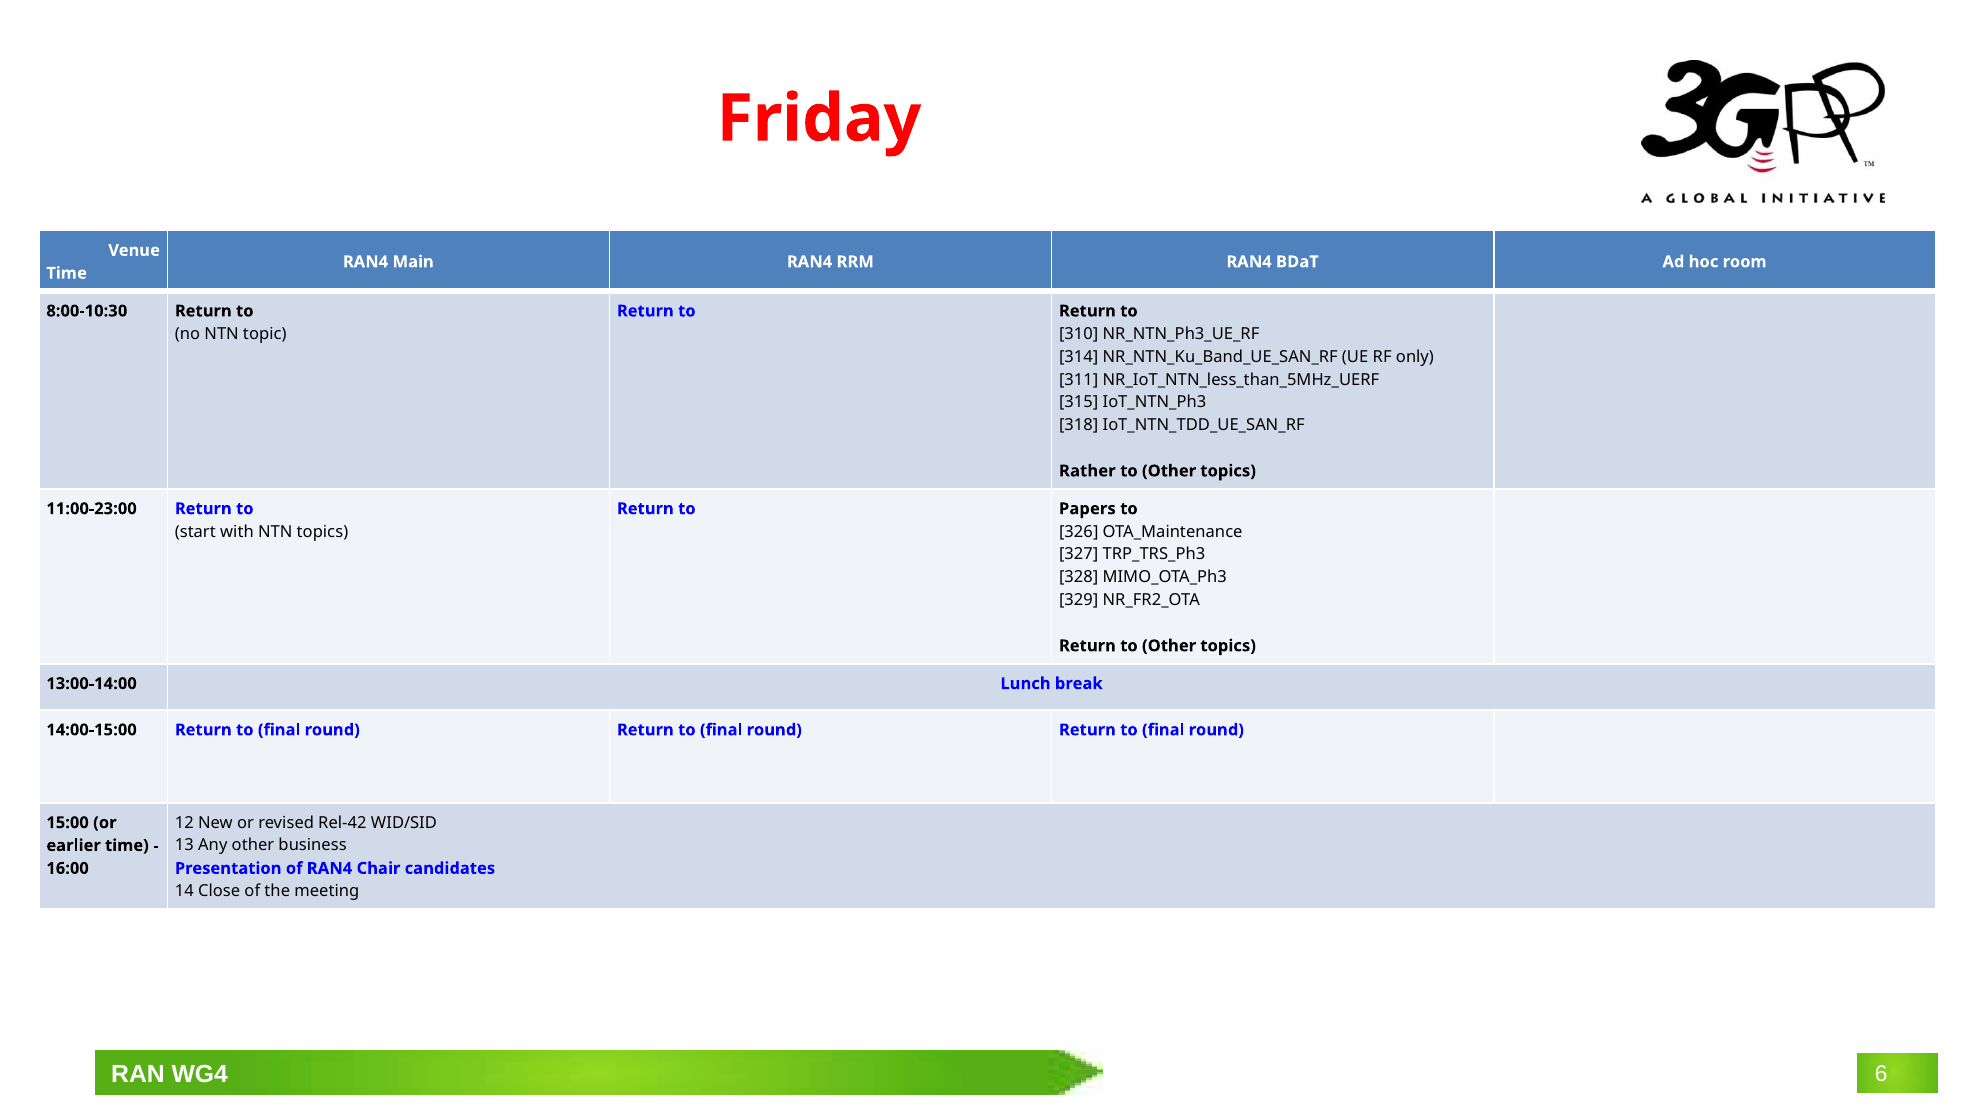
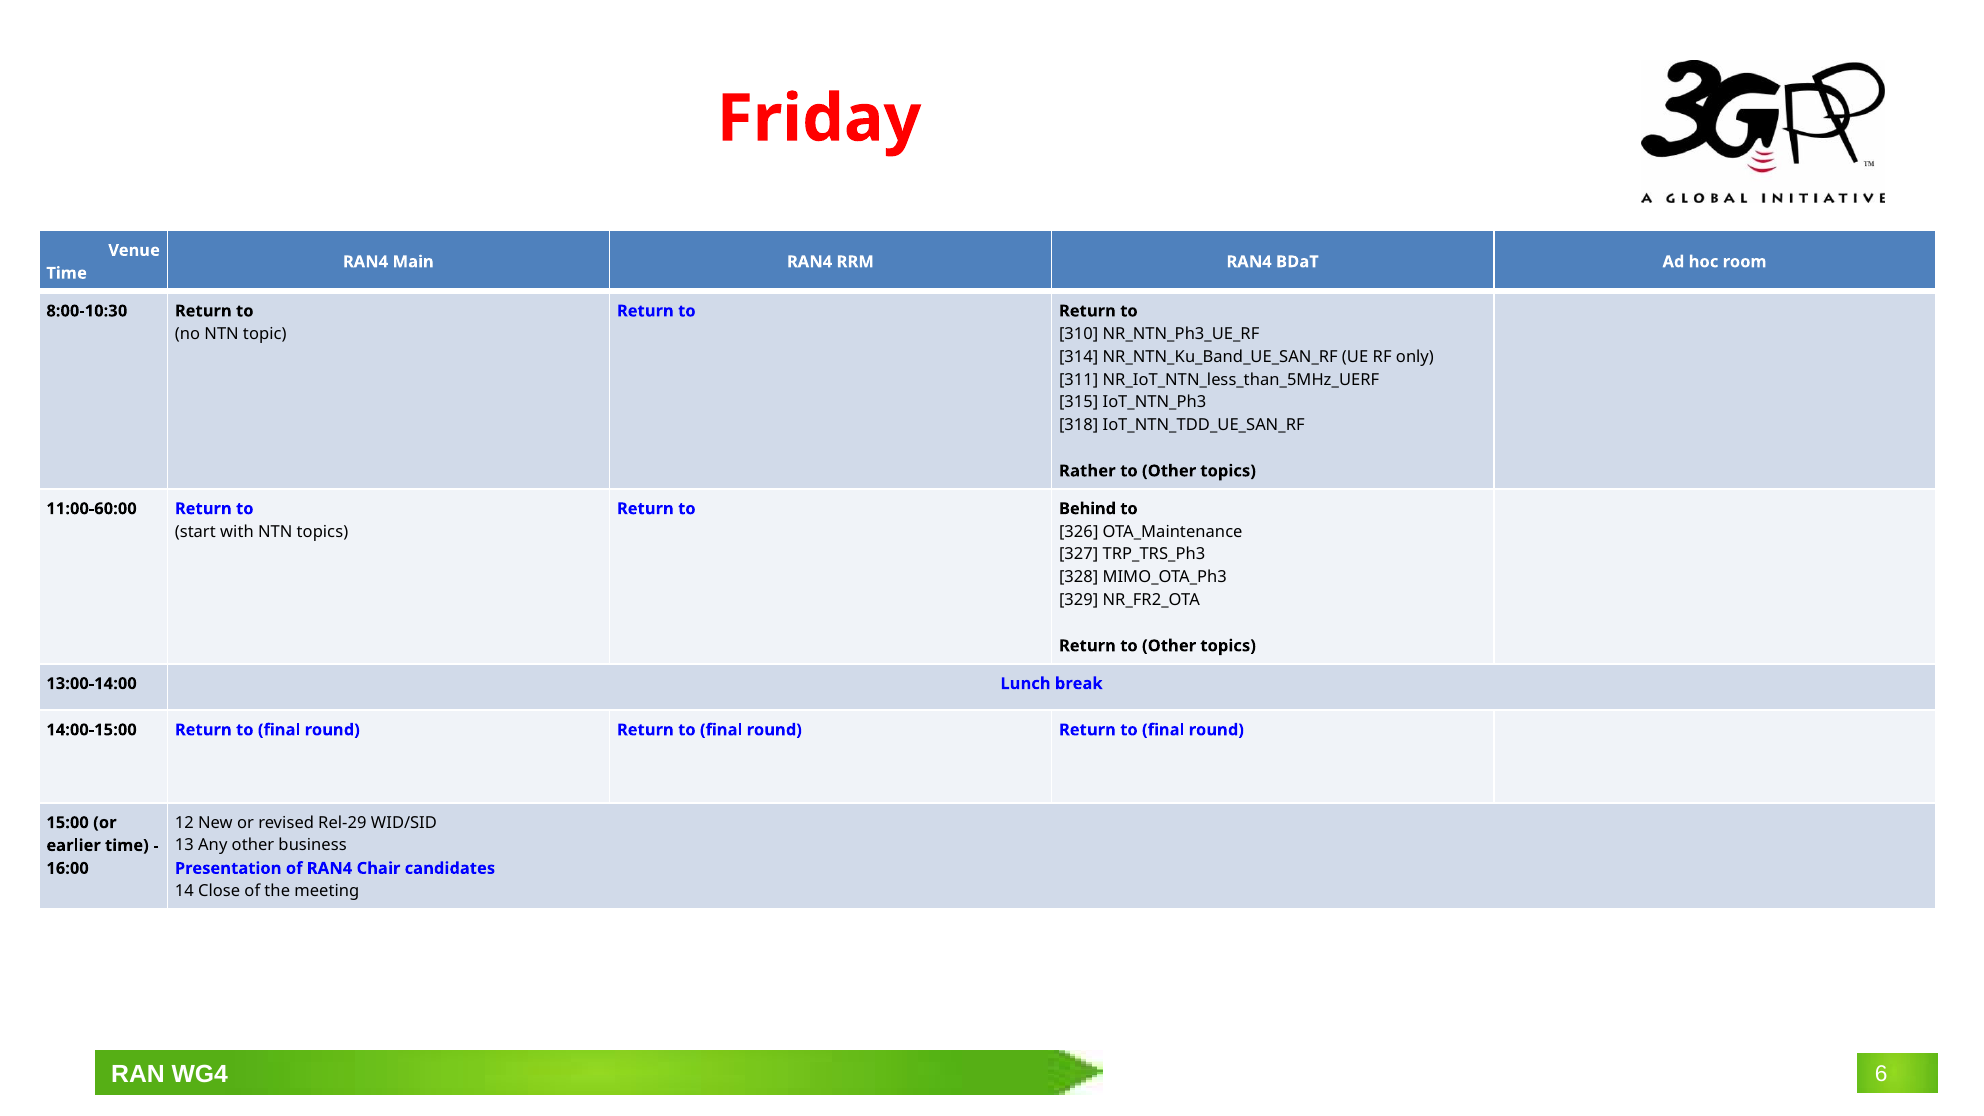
11:00-23:00: 11:00-23:00 -> 11:00-60:00
Papers: Papers -> Behind
Rel-42: Rel-42 -> Rel-29
